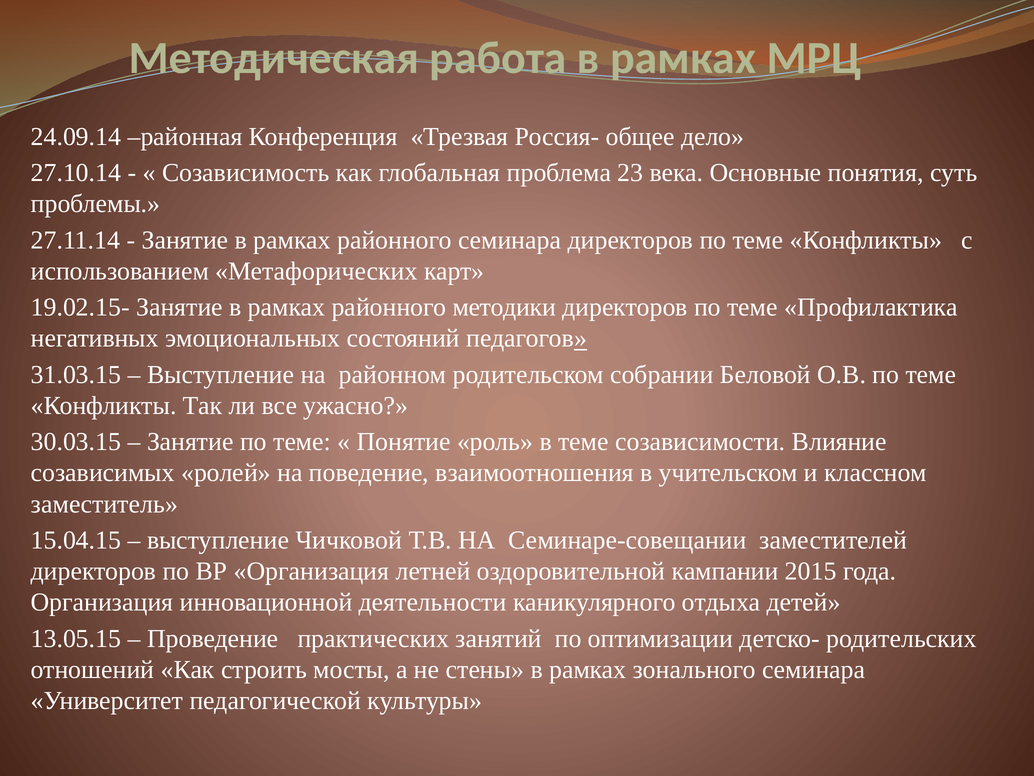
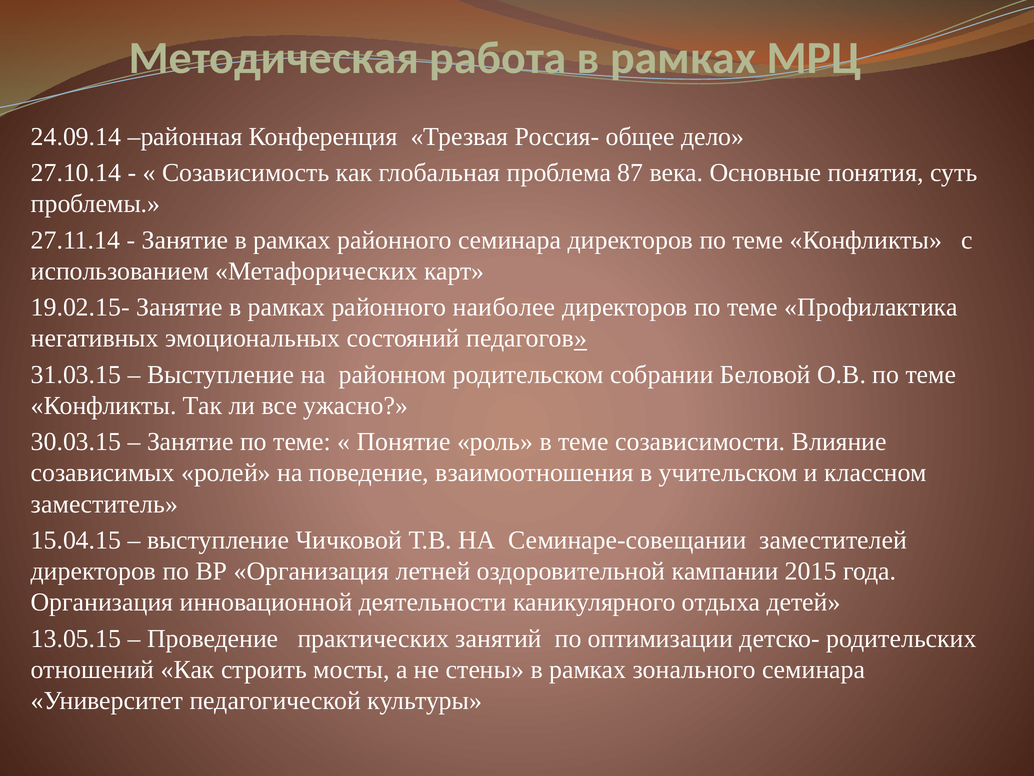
23: 23 -> 87
методики: методики -> наиболее
